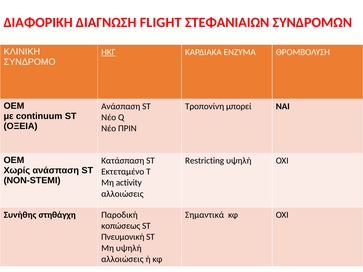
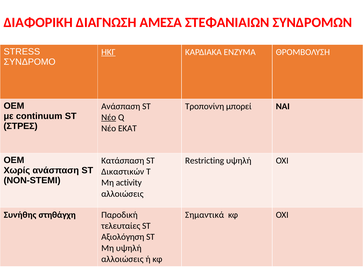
FLIGHT: FLIGHT -> ΑΜΕΣΑ
ΚΛΙΝΙΚΗ: ΚΛΙΝΙΚΗ -> STRESS
Νέο at (109, 117) underline: none -> present
ΟΞΕΙΑ: ΟΞΕΙΑ -> ΣΤΡΕΣ
ΠΡΙΝ: ΠΡΙΝ -> ΕΚΑΤ
Εκτεταμένο: Εκτεταμένο -> Δικαστικών
κοπώσεως: κοπώσεως -> τελευταίες
Πνευμονική: Πνευμονική -> Αξιολόγηση
